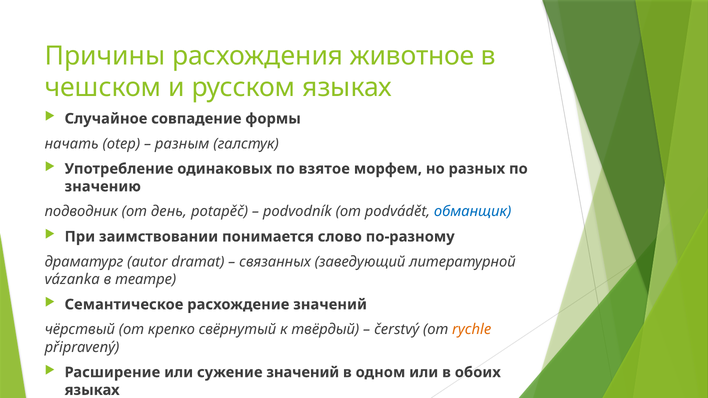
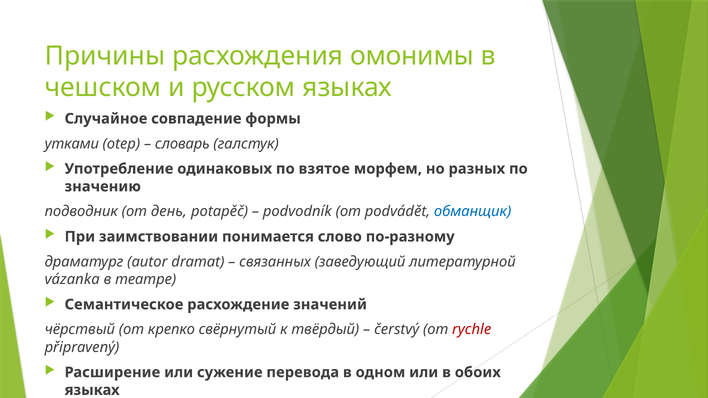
животное: животное -> омонимы
начать: начать -> утками
разным: разным -> словарь
rychle colour: orange -> red
сужение значений: значений -> перевода
